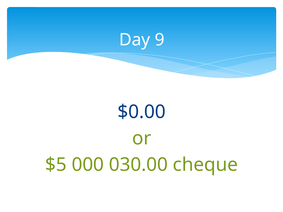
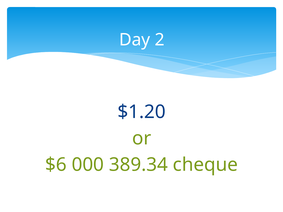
9: 9 -> 2
$0.00: $0.00 -> $1.20
$5: $5 -> $6
030.00: 030.00 -> 389.34
